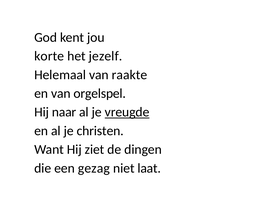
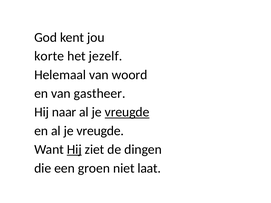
raakte: raakte -> woord
orgelspel: orgelspel -> gastheer
en al je christen: christen -> vreugde
Hij at (74, 150) underline: none -> present
gezag: gezag -> groen
